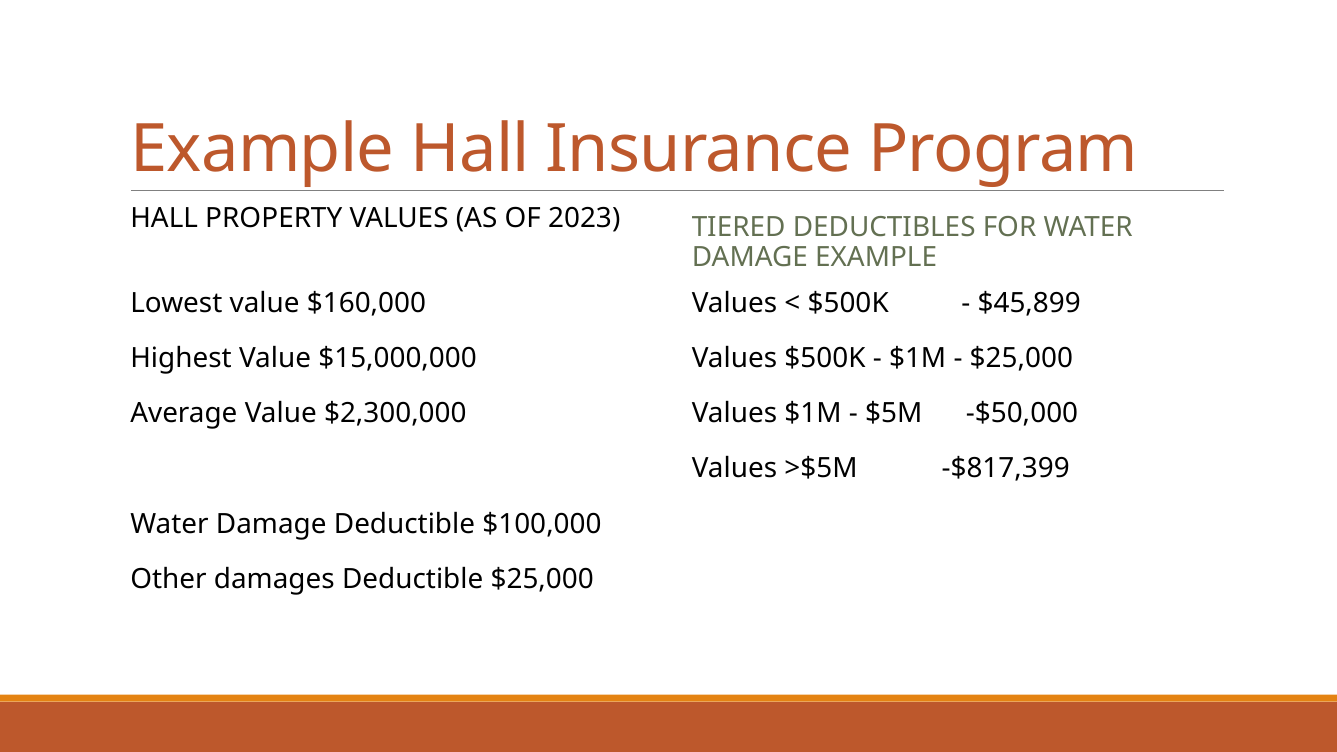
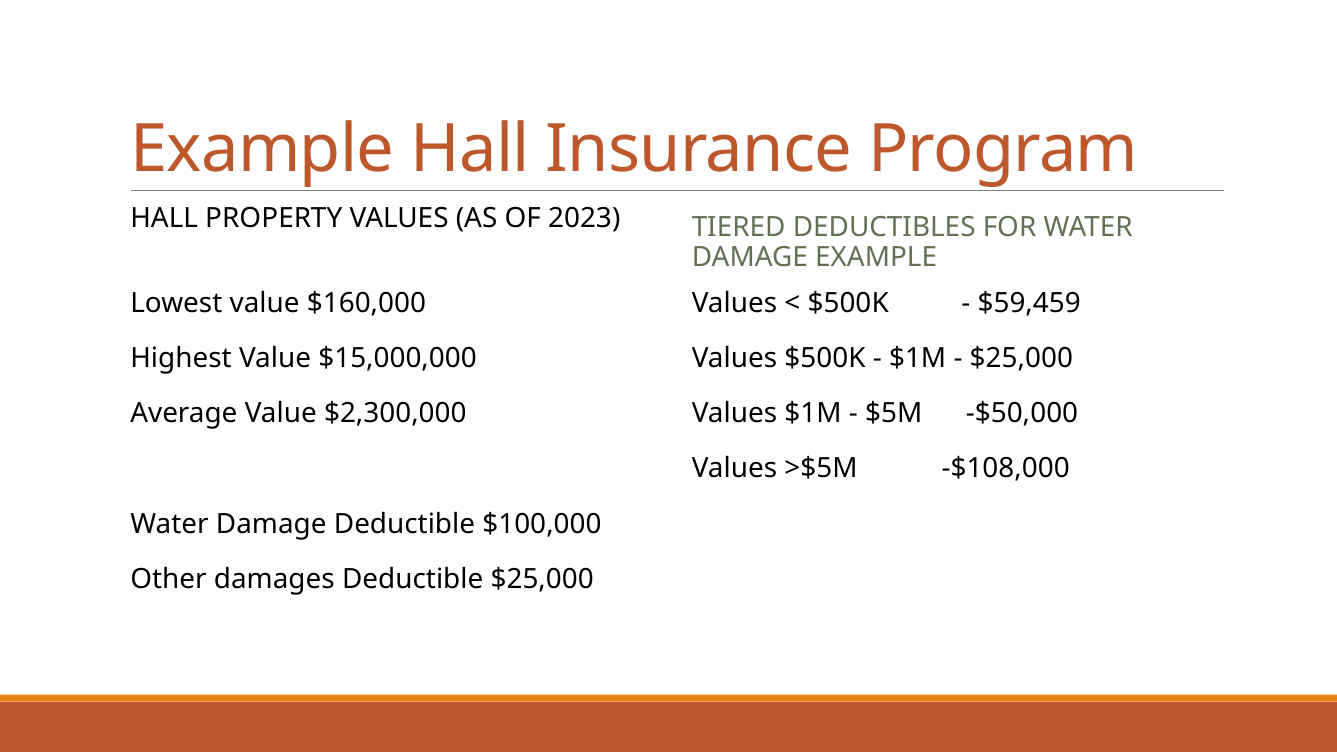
$45,899: $45,899 -> $59,459
-$817,399: -$817,399 -> -$108,000
